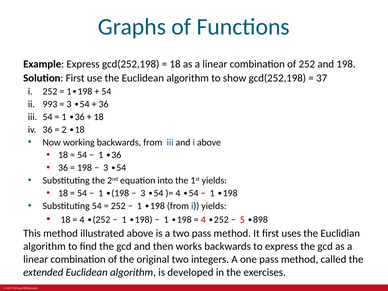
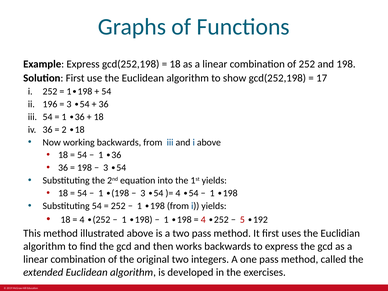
37: 37 -> 17
993: 993 -> 196
898: 898 -> 192
